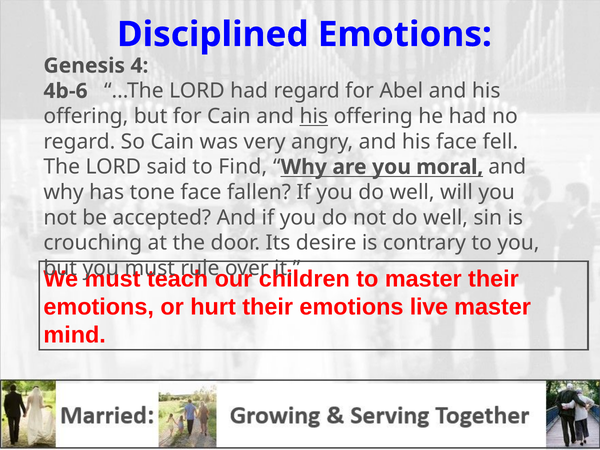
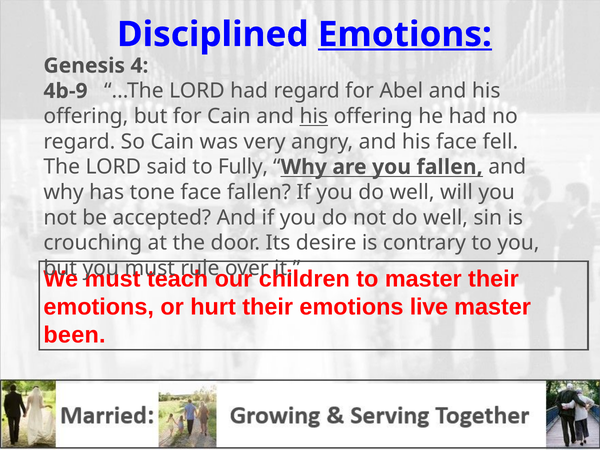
Emotions at (405, 34) underline: none -> present
4b-6: 4b-6 -> 4b-9
Find: Find -> Fully
you moral: moral -> fallen
mind: mind -> been
